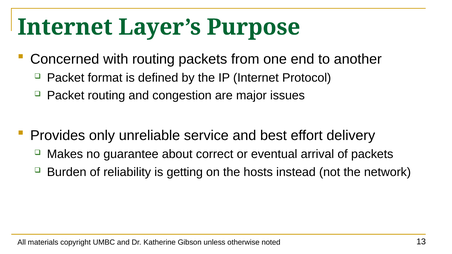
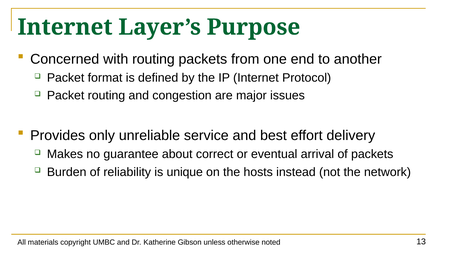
getting: getting -> unique
